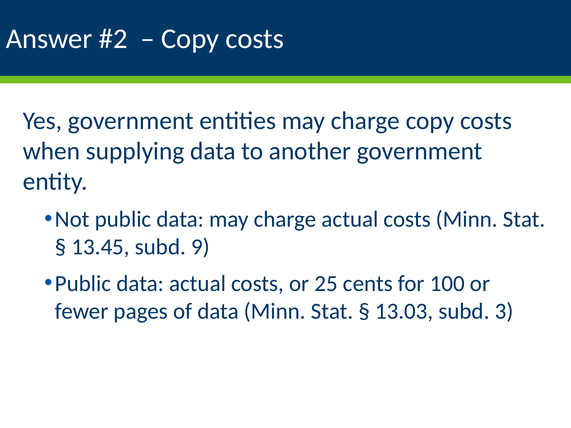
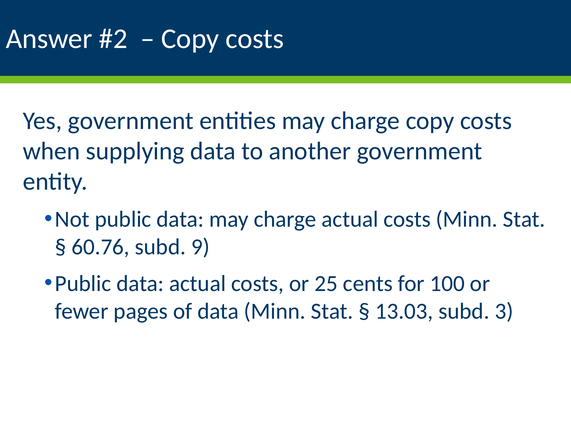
13.45: 13.45 -> 60.76
